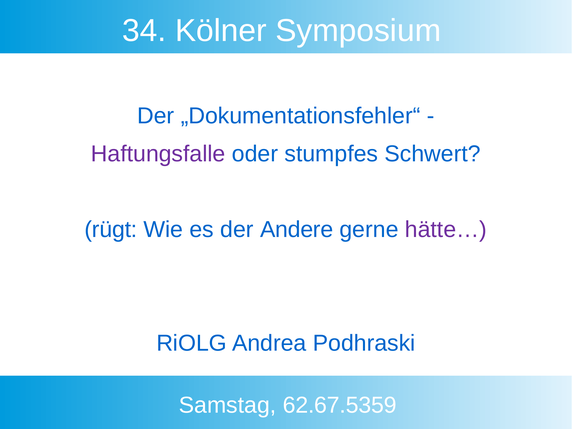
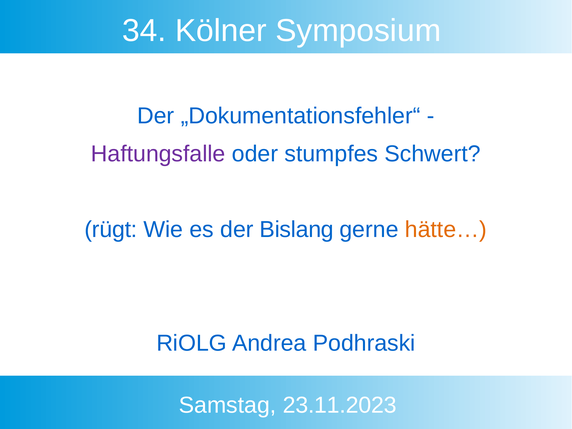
Andere: Andere -> Bislang
hätte… colour: purple -> orange
62.67.5359: 62.67.5359 -> 23.11.2023
